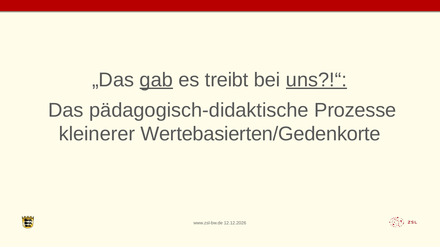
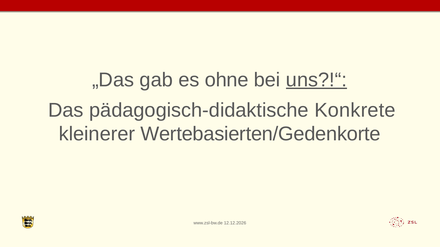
gab underline: present -> none
treibt: treibt -> ohne
Prozesse: Prozesse -> Konkrete
